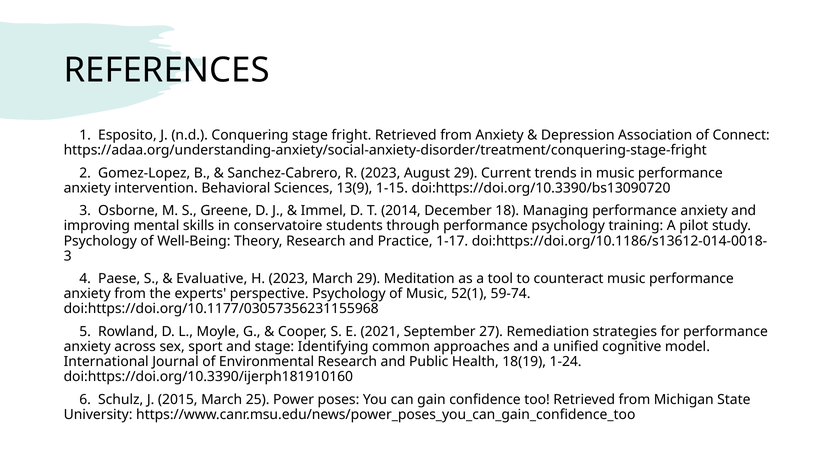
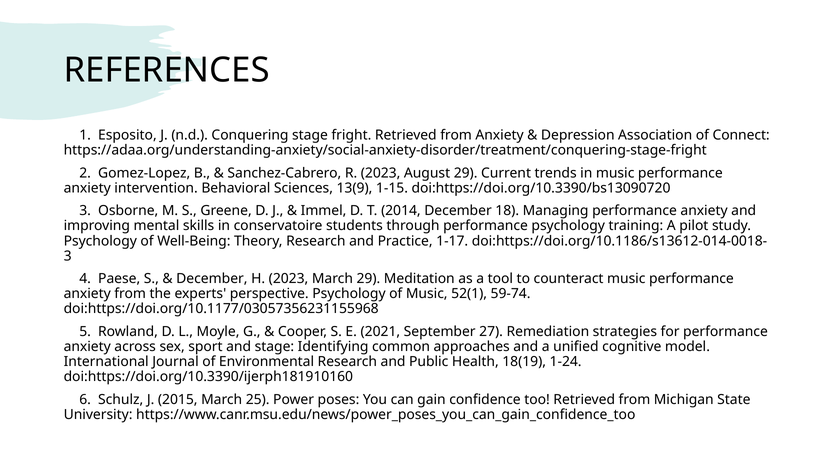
Evaluative at (212, 279): Evaluative -> December
